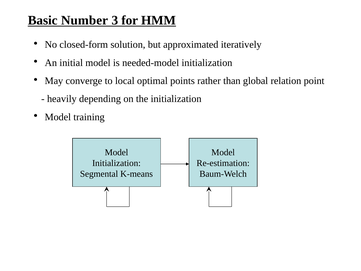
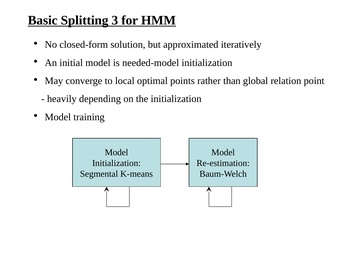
Number: Number -> Splitting
